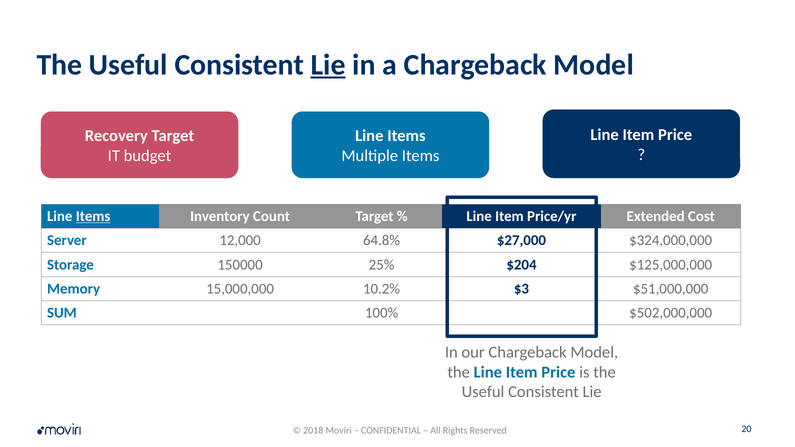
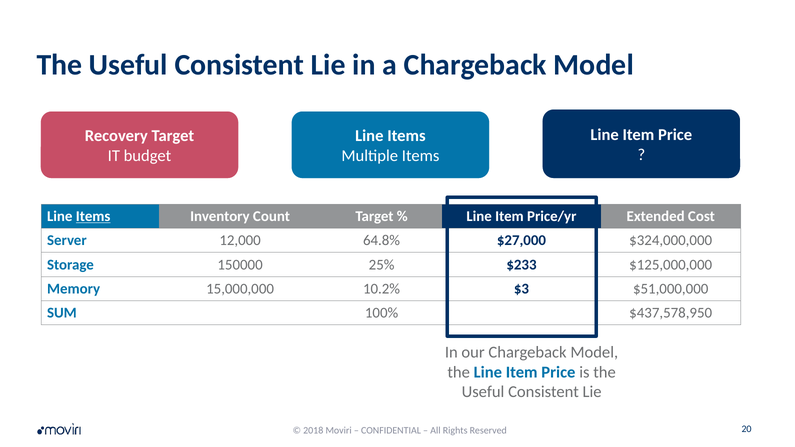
Lie at (328, 65) underline: present -> none
$204: $204 -> $233
$502,000,000: $502,000,000 -> $437,578,950
